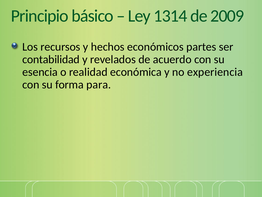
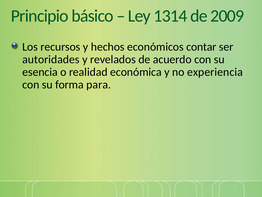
partes: partes -> contar
contabilidad: contabilidad -> autoridades
